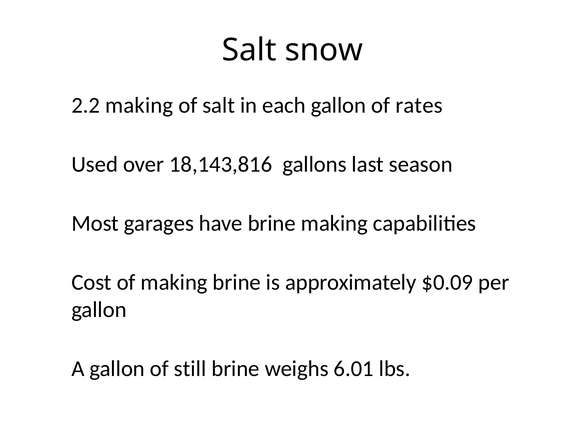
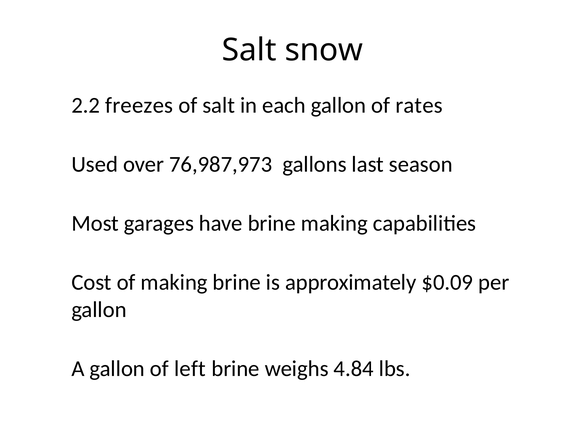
2.2 making: making -> freezes
18,143,816: 18,143,816 -> 76,987,973
still: still -> left
6.01: 6.01 -> 4.84
